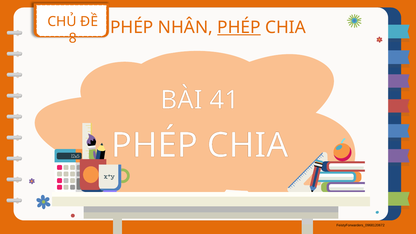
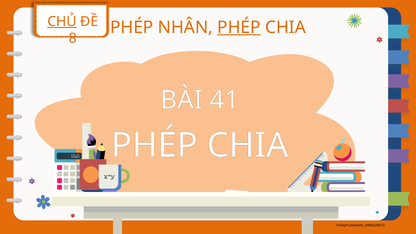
CHỦ underline: none -> present
